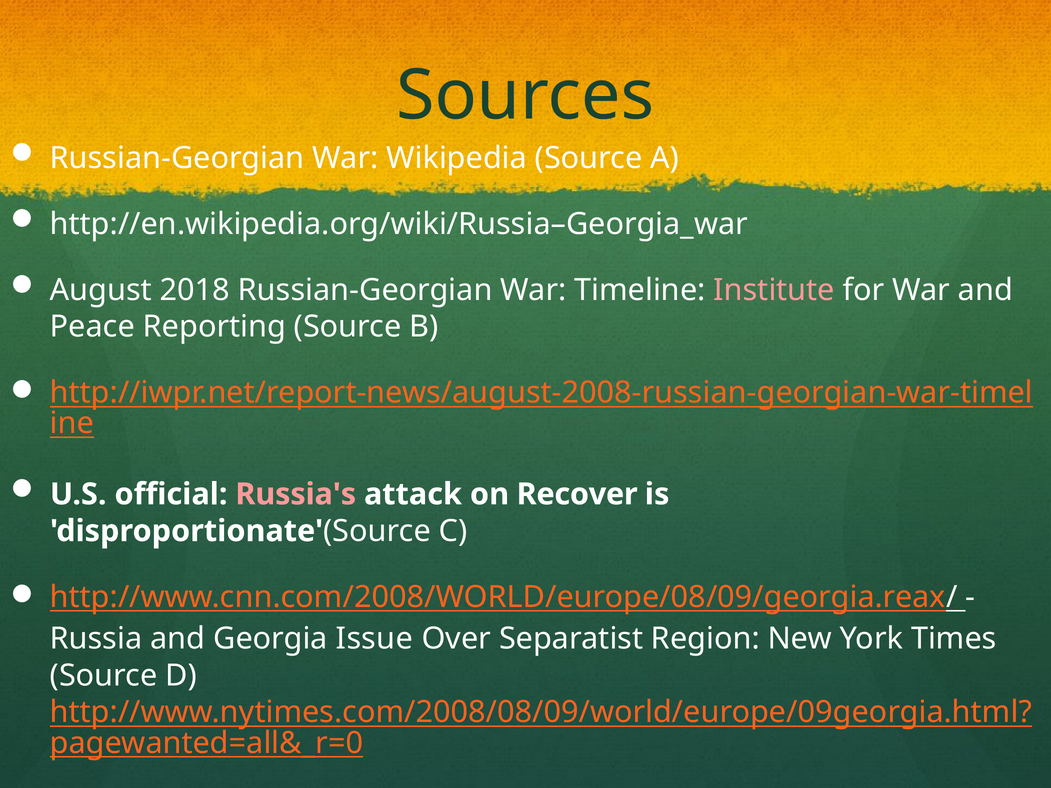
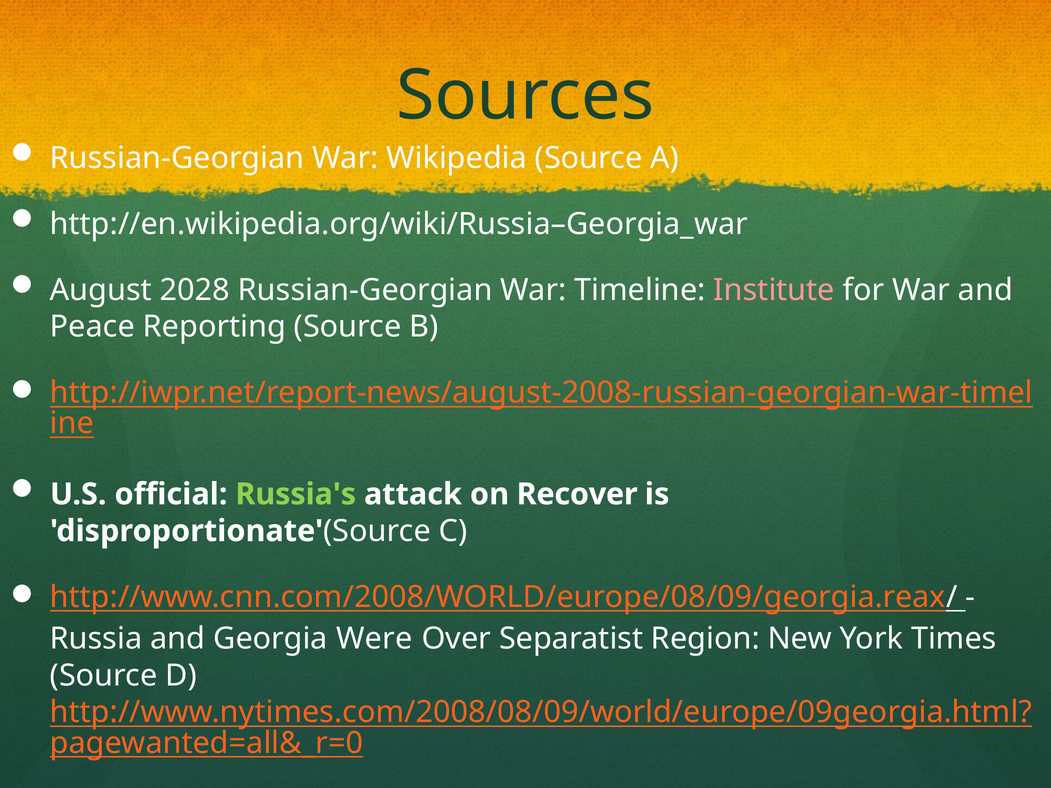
2018: 2018 -> 2028
Russia's colour: pink -> light green
Issue: Issue -> Were
